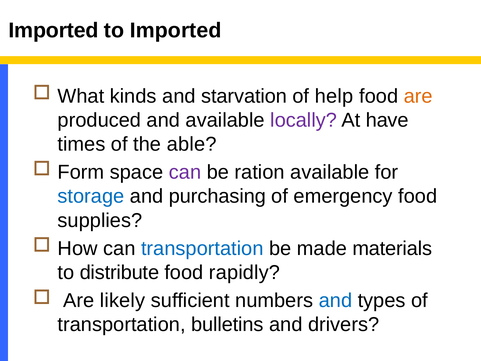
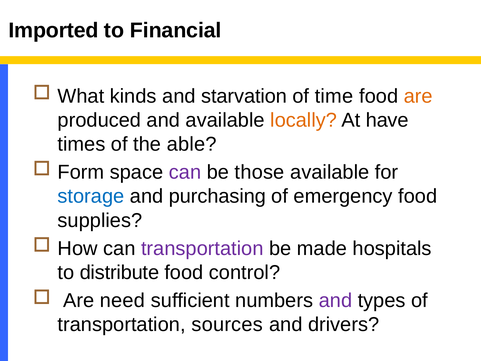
to Imported: Imported -> Financial
help: help -> time
locally colour: purple -> orange
ration: ration -> those
transportation at (202, 248) colour: blue -> purple
materials: materials -> hospitals
rapidly: rapidly -> control
likely: likely -> need
and at (335, 300) colour: blue -> purple
bulletins: bulletins -> sources
